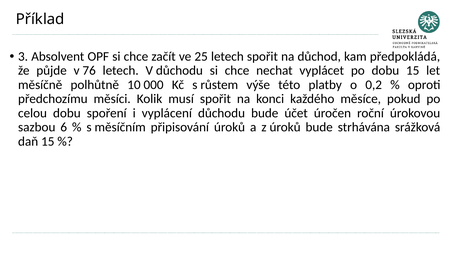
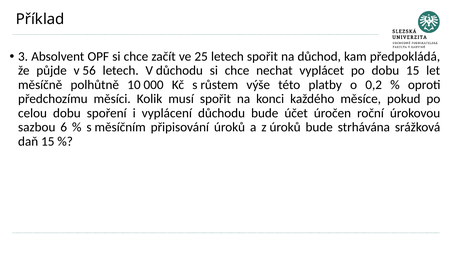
76: 76 -> 56
